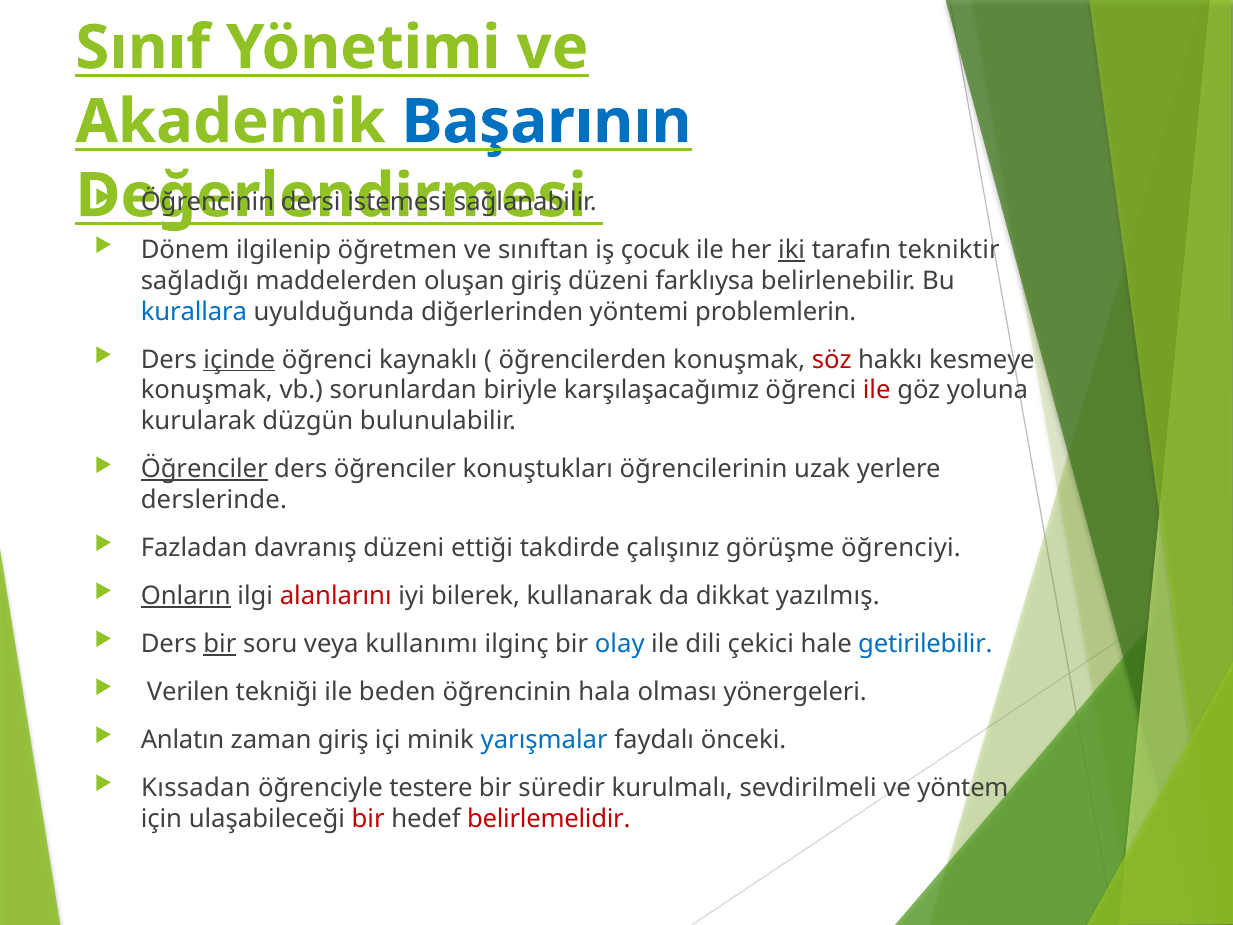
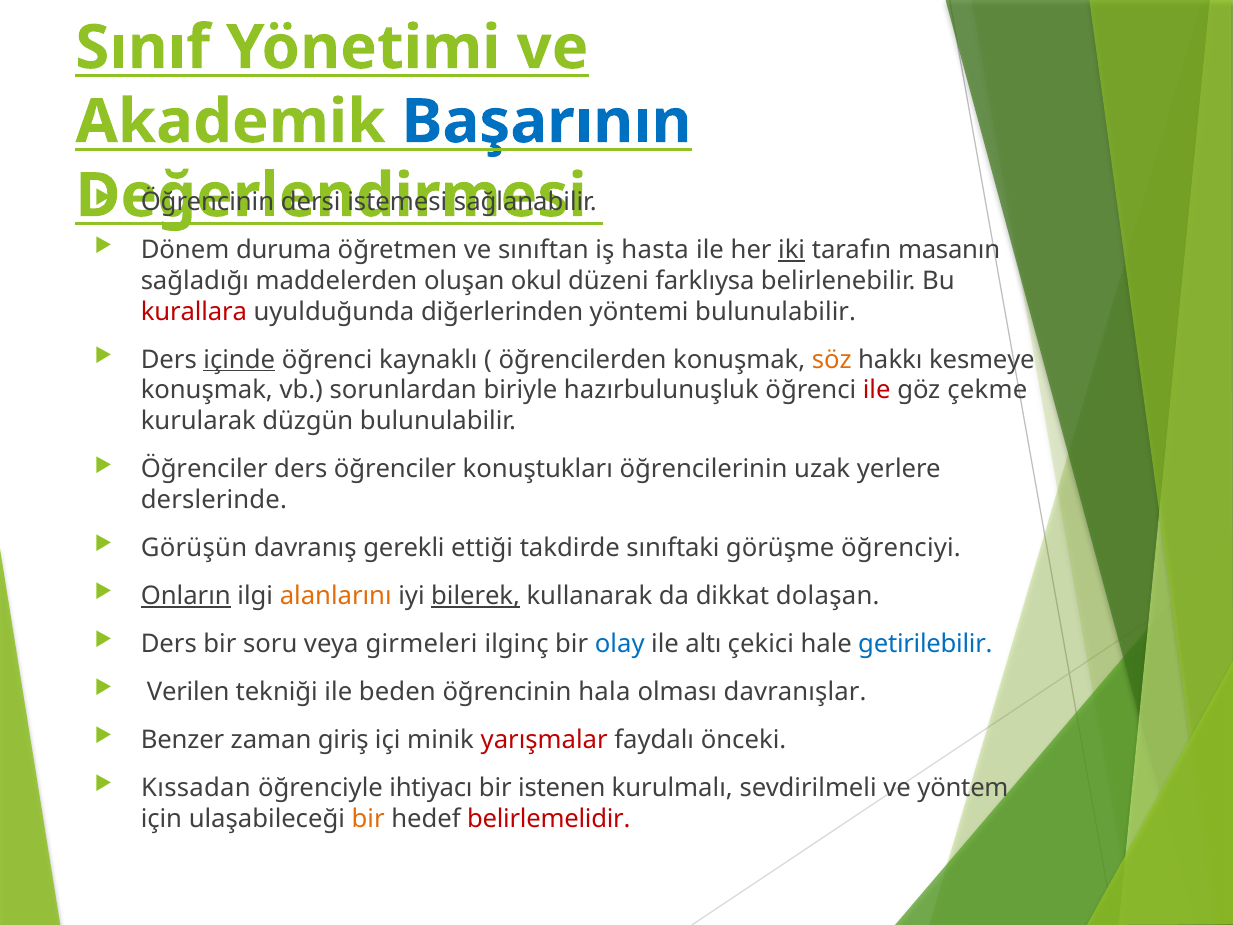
ilgilenip: ilgilenip -> duruma
çocuk: çocuk -> hasta
tekniktir: tekniktir -> masanın
oluşan giriş: giriş -> okul
kurallara colour: blue -> red
yöntemi problemlerin: problemlerin -> bulunulabilir
söz colour: red -> orange
karşılaşacağımız: karşılaşacağımız -> hazırbulunuşluk
yoluna: yoluna -> çekme
Öğrenciler at (204, 469) underline: present -> none
Fazladan: Fazladan -> Görüşün
davranış düzeni: düzeni -> gerekli
çalışınız: çalışınız -> sınıftaki
alanlarını colour: red -> orange
bilerek underline: none -> present
yazılmış: yazılmış -> dolaşan
bir at (220, 644) underline: present -> none
kullanımı: kullanımı -> girmeleri
dili: dili -> altı
yönergeleri: yönergeleri -> davranışlar
Anlatın: Anlatın -> Benzer
yarışmalar colour: blue -> red
testere: testere -> ihtiyacı
süredir: süredir -> istenen
bir at (368, 818) colour: red -> orange
